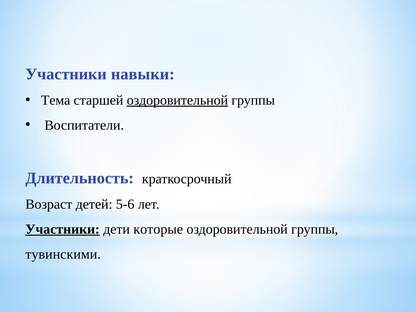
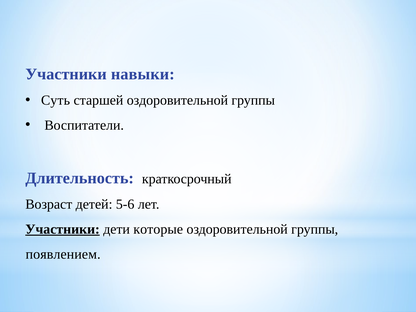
Тема: Тема -> Суть
оздоровительной at (177, 100) underline: present -> none
тувинскими: тувинскими -> появлением
